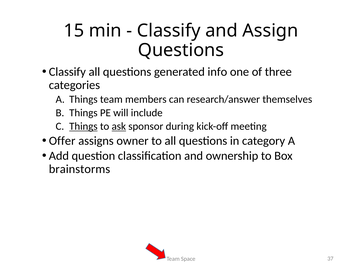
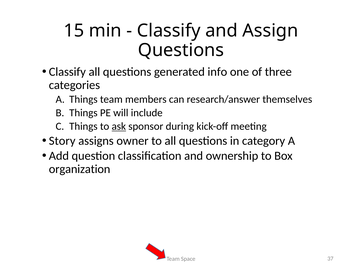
Things at (83, 127) underline: present -> none
Offer: Offer -> Story
brainstorms: brainstorms -> organization
